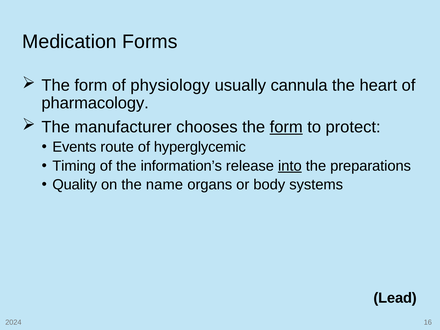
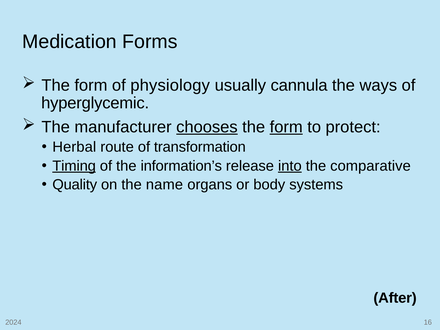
heart: heart -> ways
pharmacology: pharmacology -> hyperglycemic
chooses underline: none -> present
Events: Events -> Herbal
hyperglycemic: hyperglycemic -> transformation
Timing underline: none -> present
preparations: preparations -> comparative
Lead: Lead -> After
